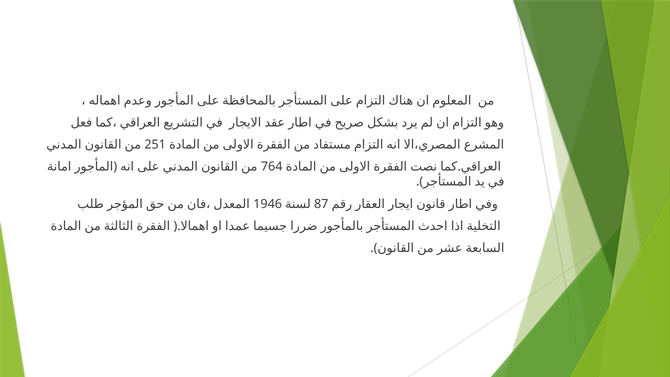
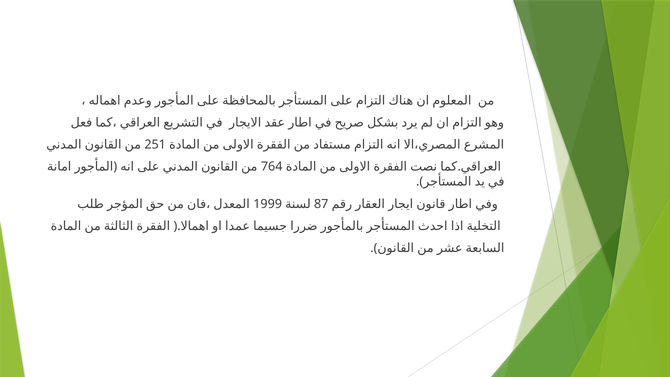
1946: 1946 -> 1999
